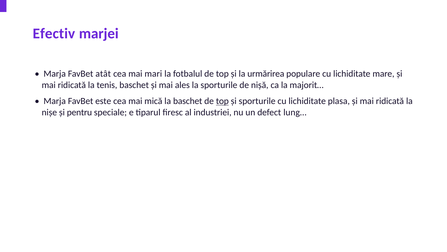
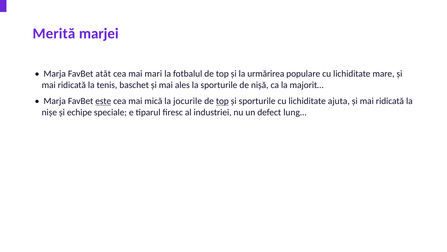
Efectiv: Efectiv -> Merită
este underline: none -> present
la baschet: baschet -> jocurile
plasa: plasa -> ajuta
pentru: pentru -> echipe
